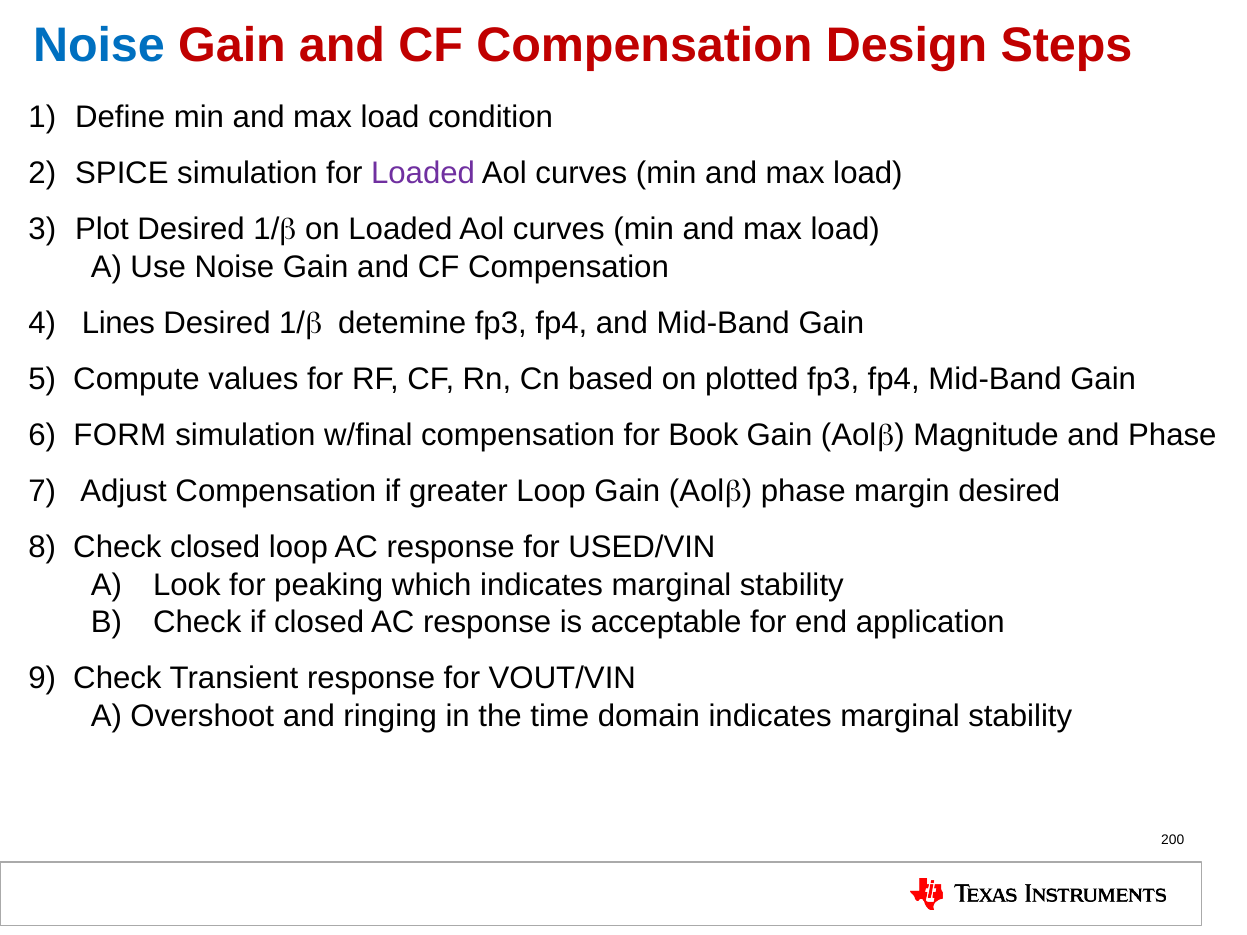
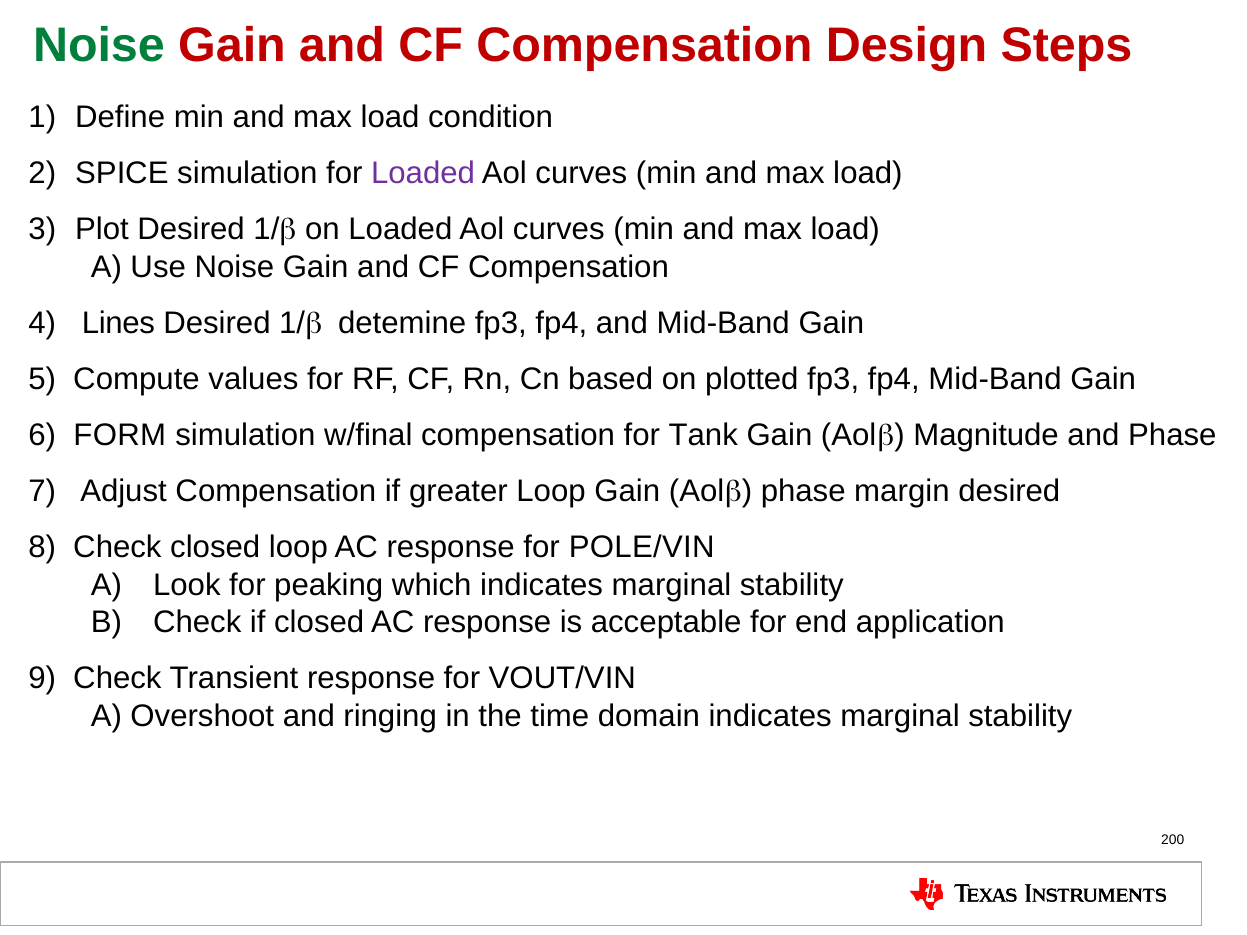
Noise at (99, 46) colour: blue -> green
Book: Book -> Tank
USED/VIN: USED/VIN -> POLE/VIN
